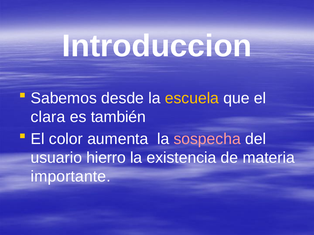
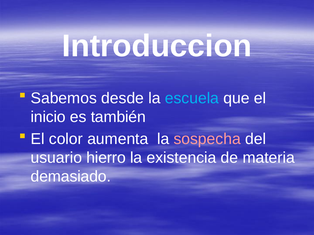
escuela colour: yellow -> light blue
clara: clara -> inicio
importante: importante -> demasiado
